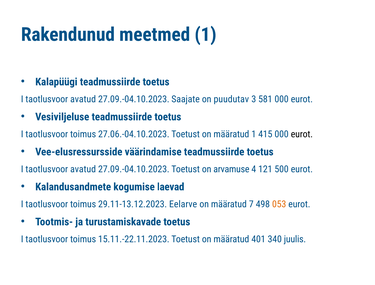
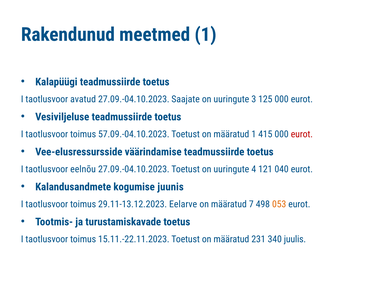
puudutav at (231, 99): puudutav -> uuringute
581: 581 -> 125
27.06.-04.10.2023: 27.06.-04.10.2023 -> 57.09.-04.10.2023
eurot at (302, 134) colour: black -> red
avatud at (83, 169): avatud -> eelnõu
Toetust on arvamuse: arvamuse -> uuringute
500: 500 -> 040
laevad: laevad -> juunis
401: 401 -> 231
